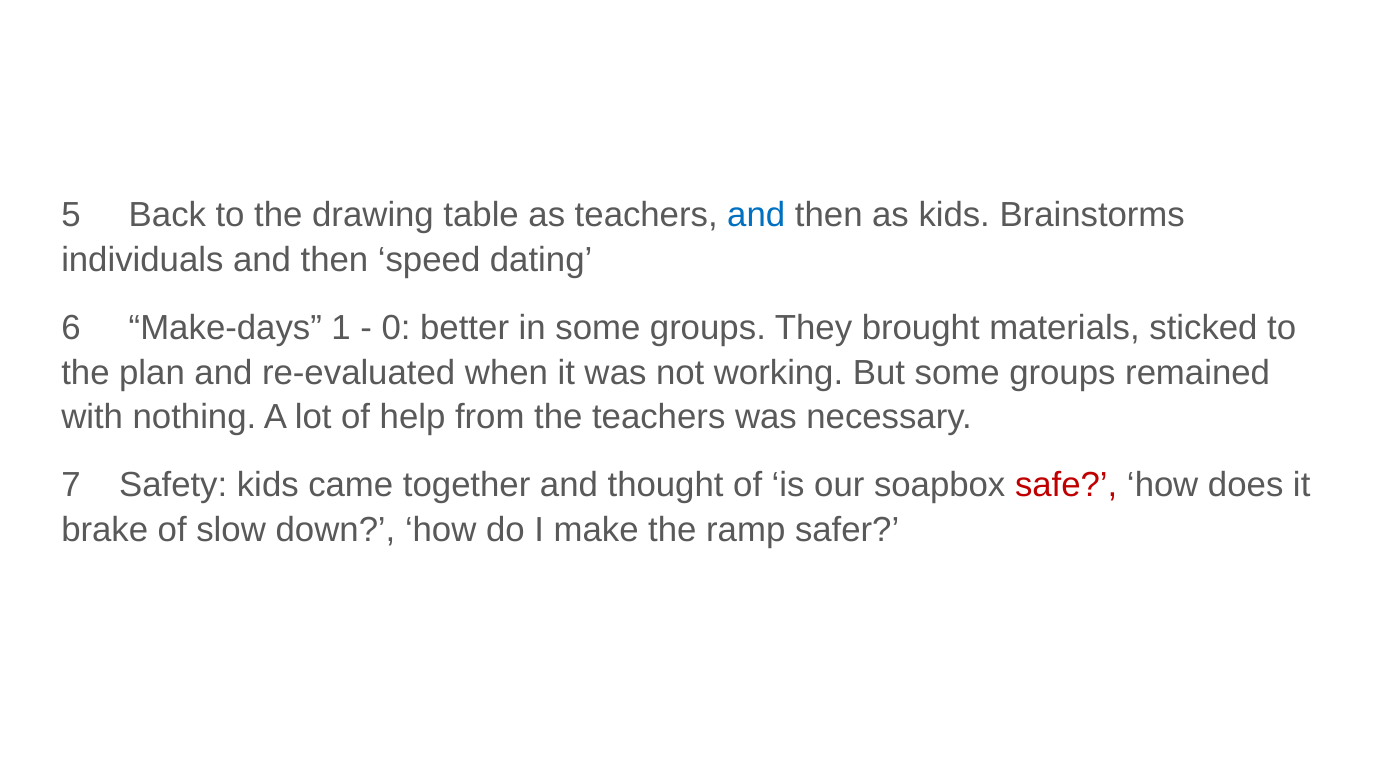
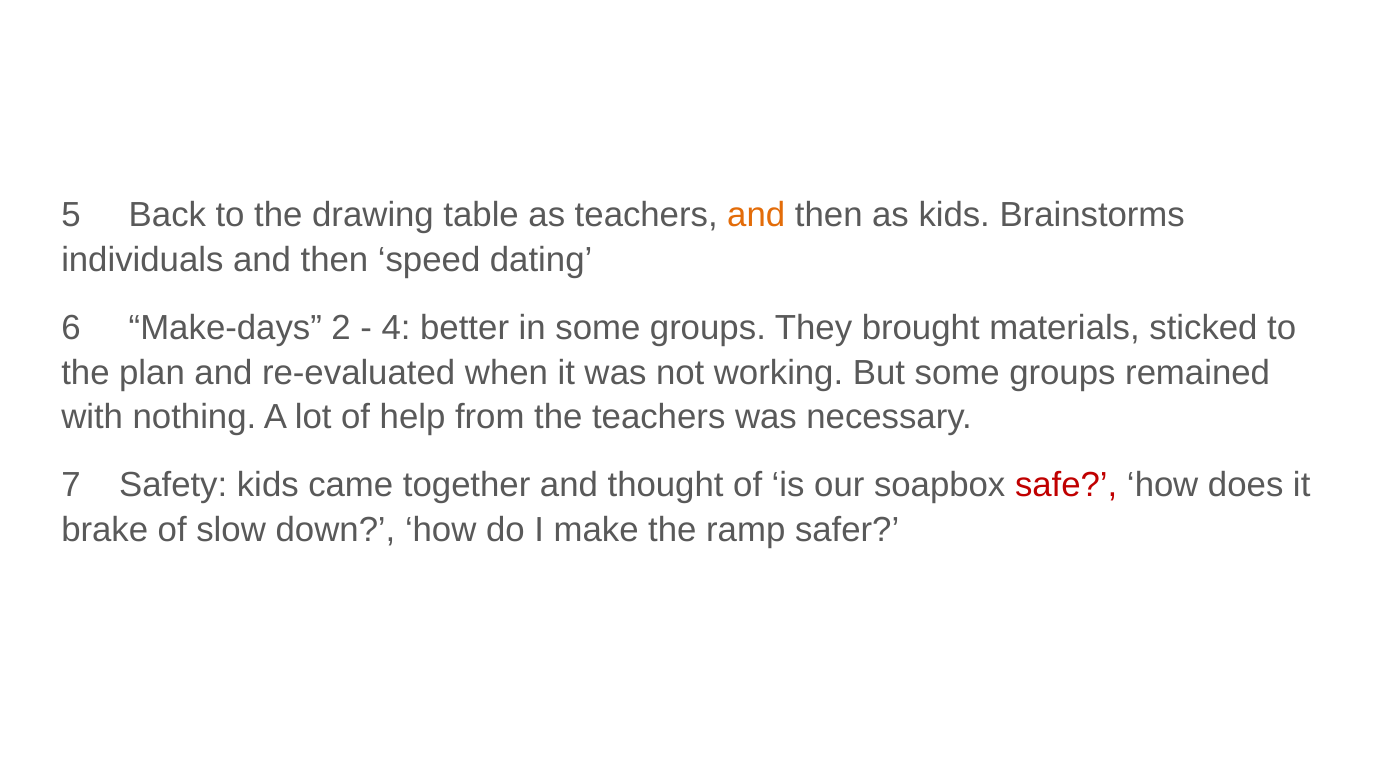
and at (756, 215) colour: blue -> orange
1: 1 -> 2
0: 0 -> 4
